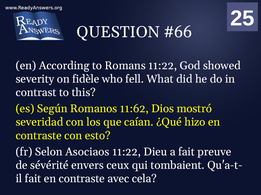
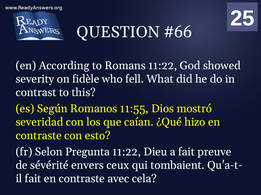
11:62: 11:62 -> 11:55
Asociaos: Asociaos -> Pregunta
